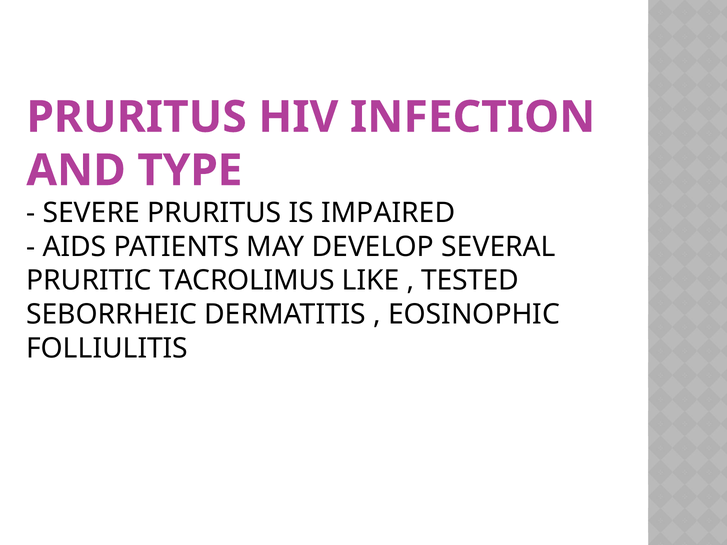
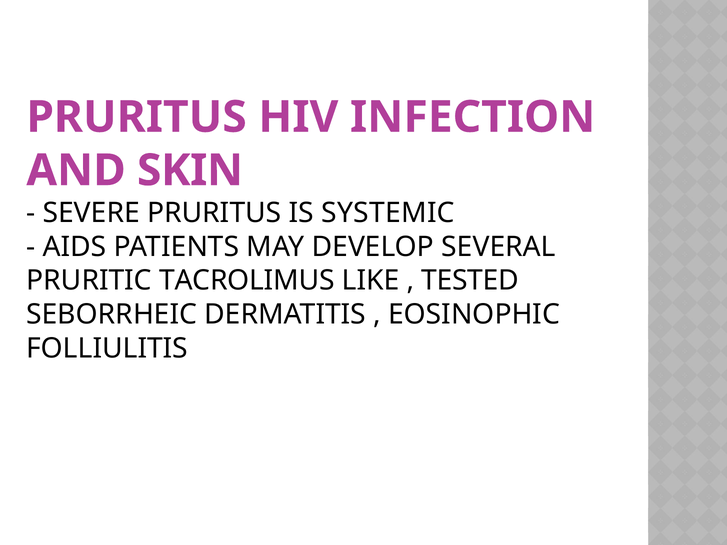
TYPE: TYPE -> SKIN
IMPAIRED: IMPAIRED -> SYSTEMIC
